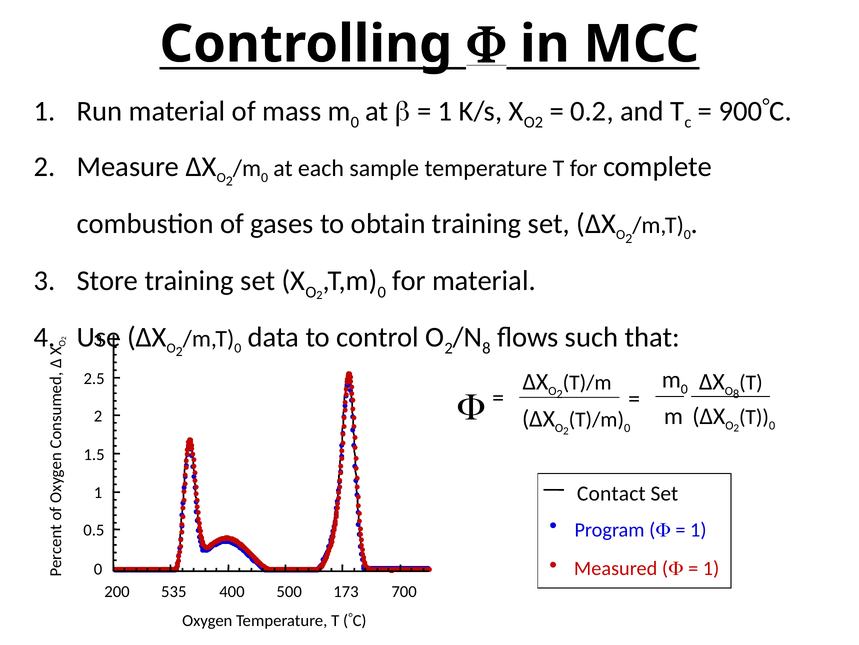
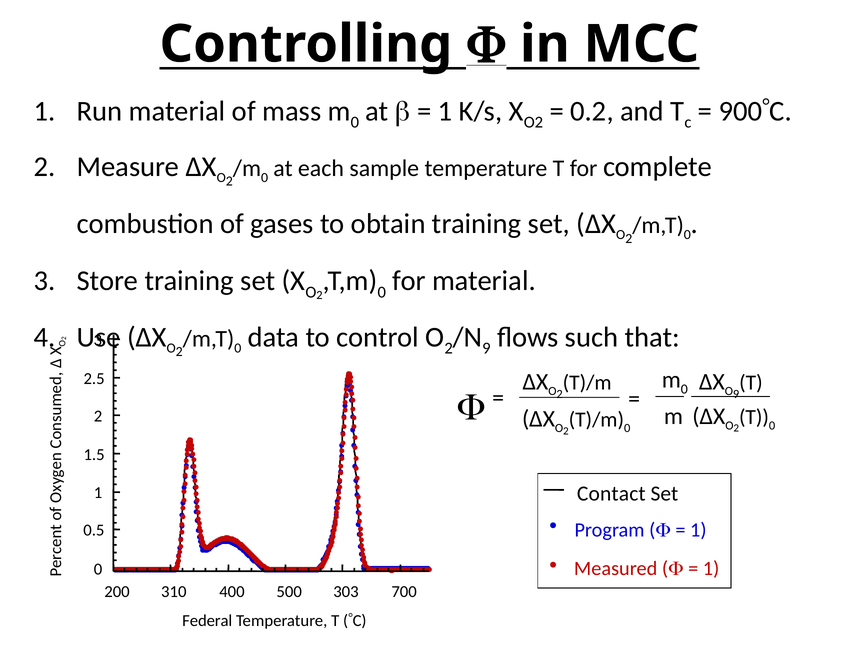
8 at (486, 348): 8 -> 9
8 at (736, 394): 8 -> 9
535: 535 -> 310
173: 173 -> 303
Oxygen: Oxygen -> Federal
